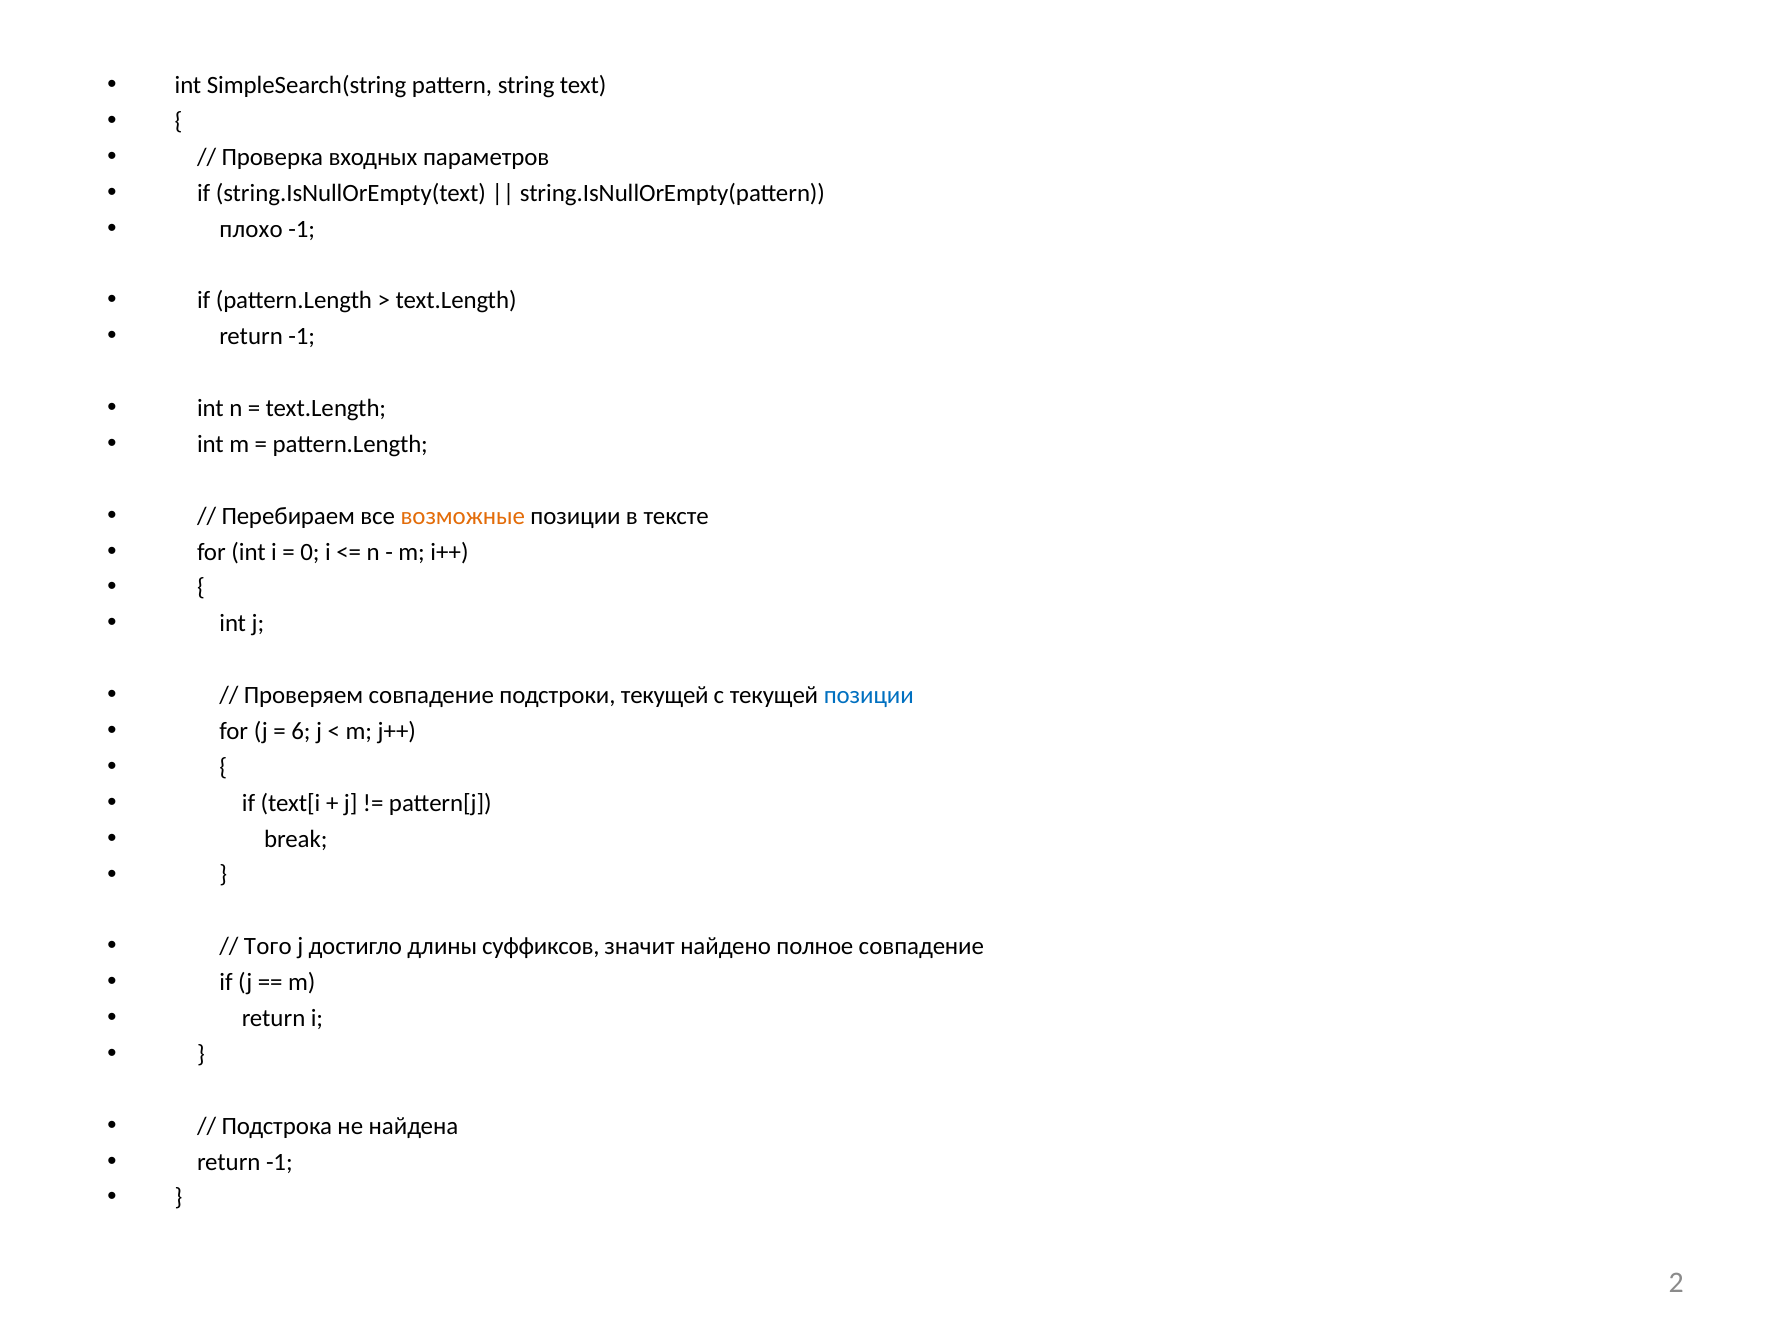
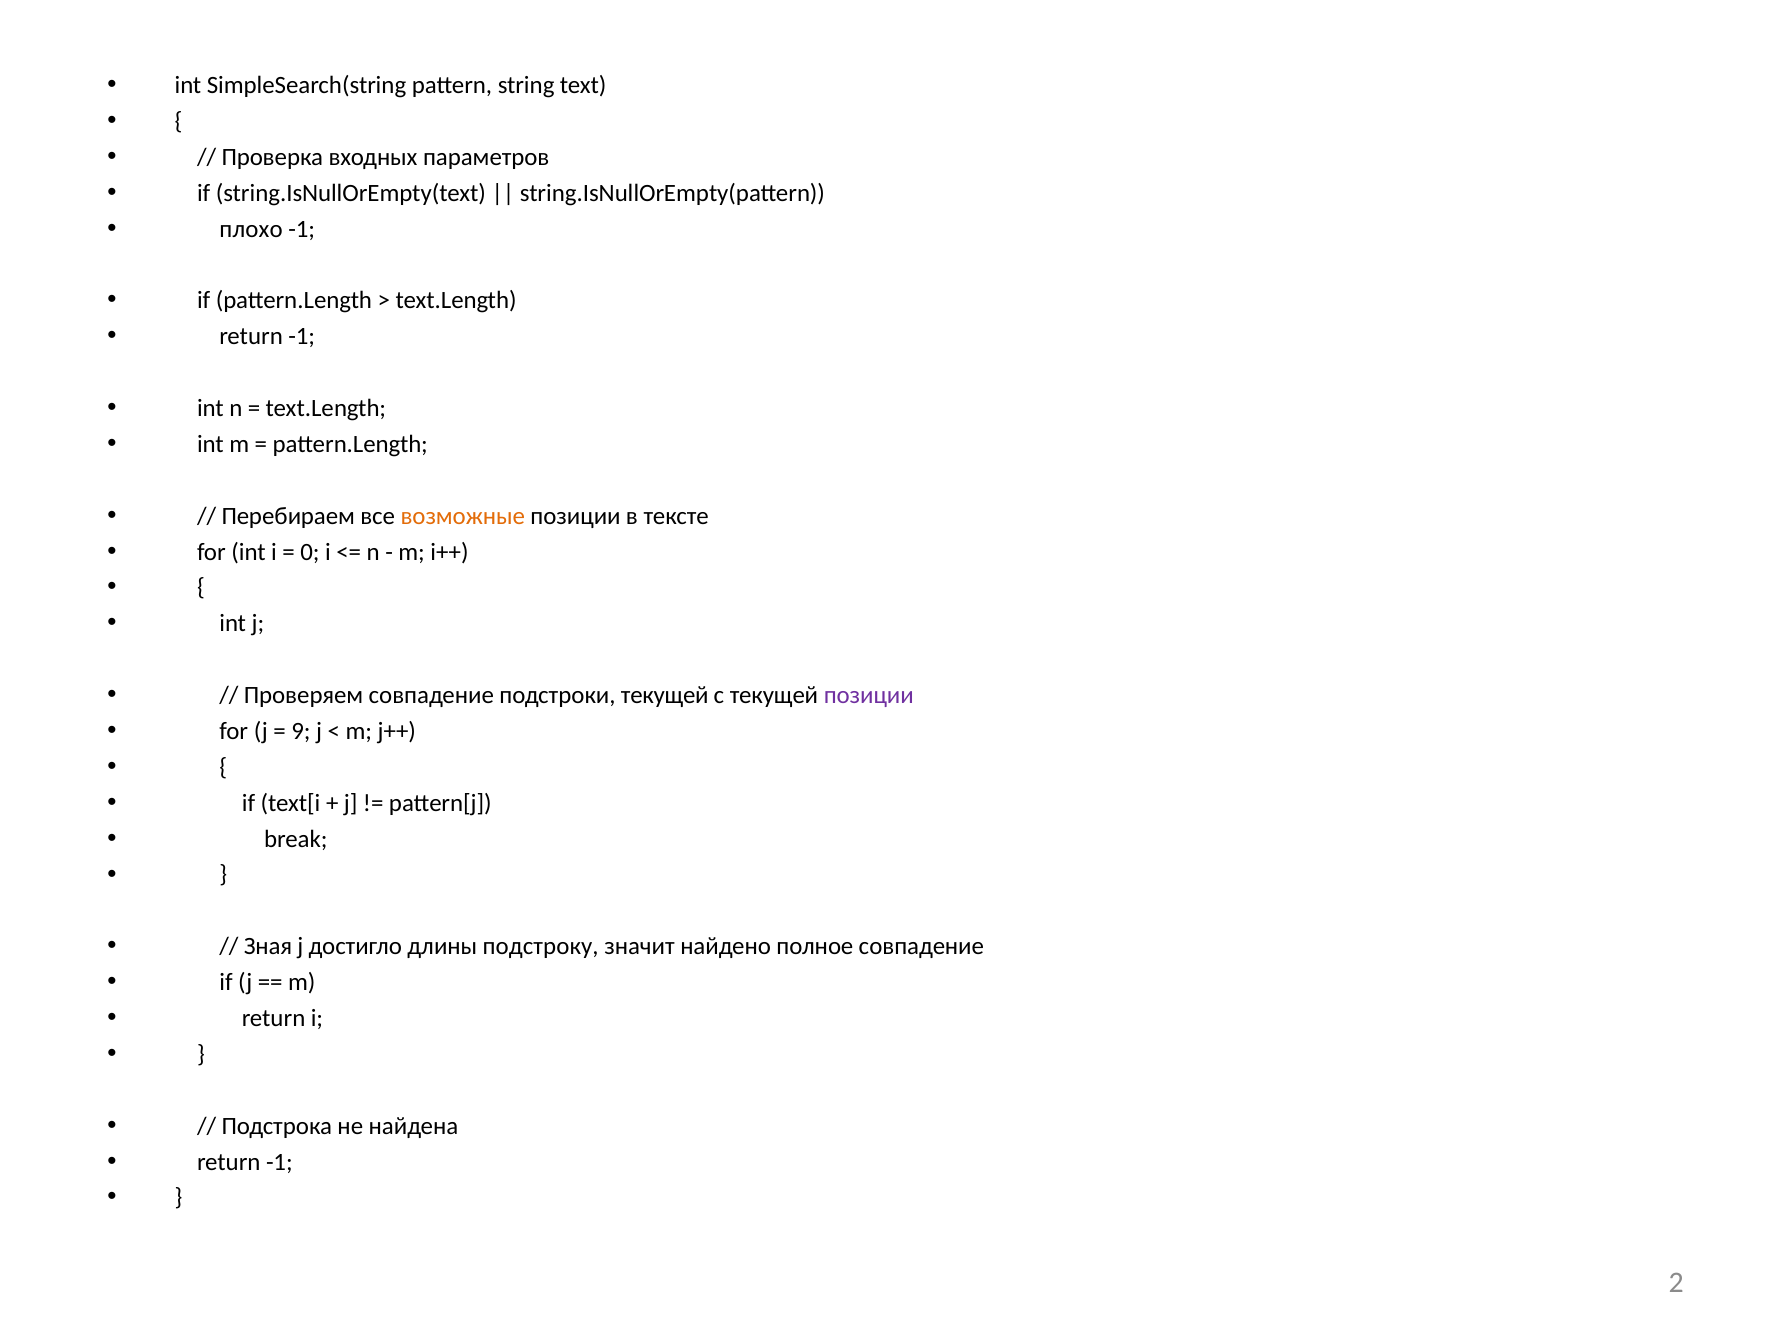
позиции at (869, 695) colour: blue -> purple
6: 6 -> 9
Того: Того -> Зная
суффиксов: суффиксов -> подстроку
